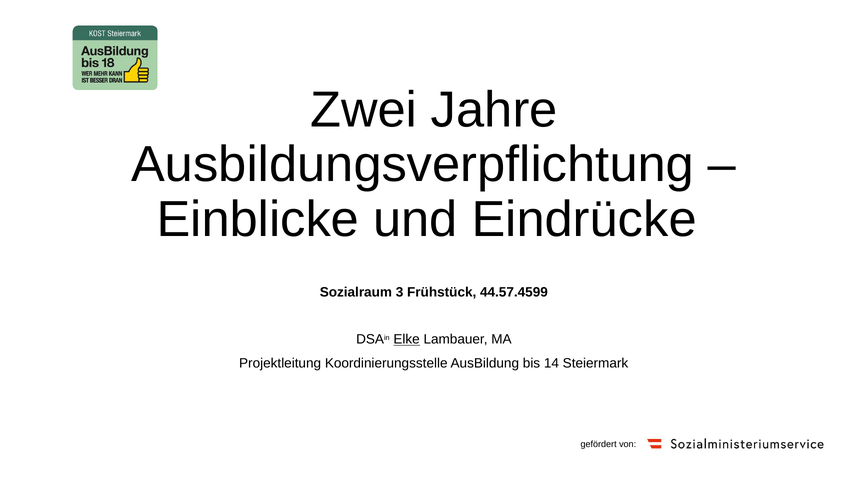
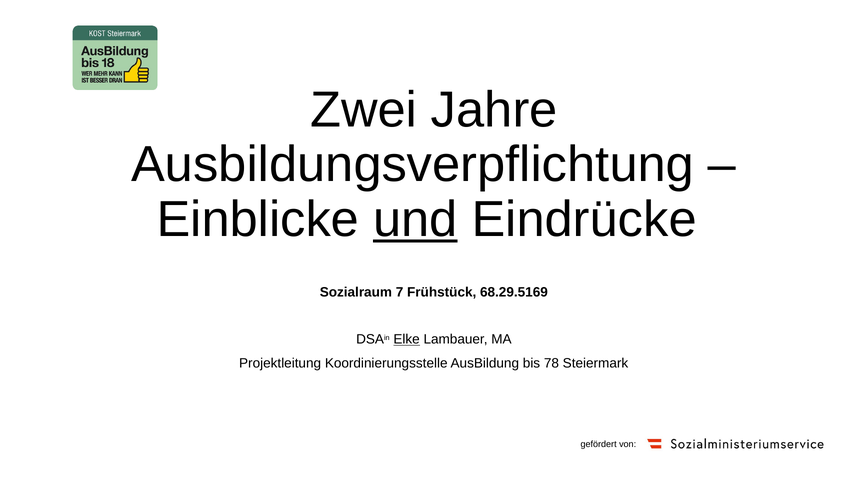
und underline: none -> present
3: 3 -> 7
44.57.4599: 44.57.4599 -> 68.29.5169
14: 14 -> 78
